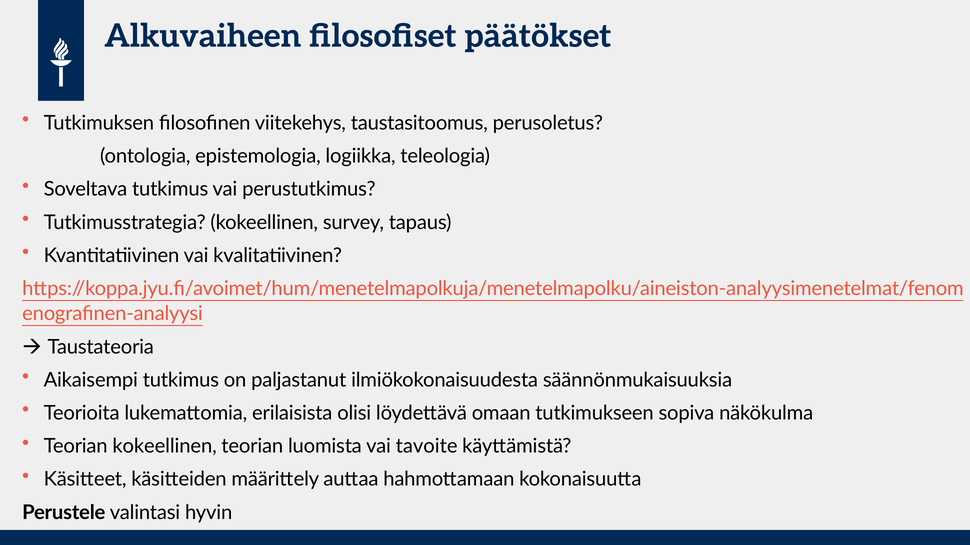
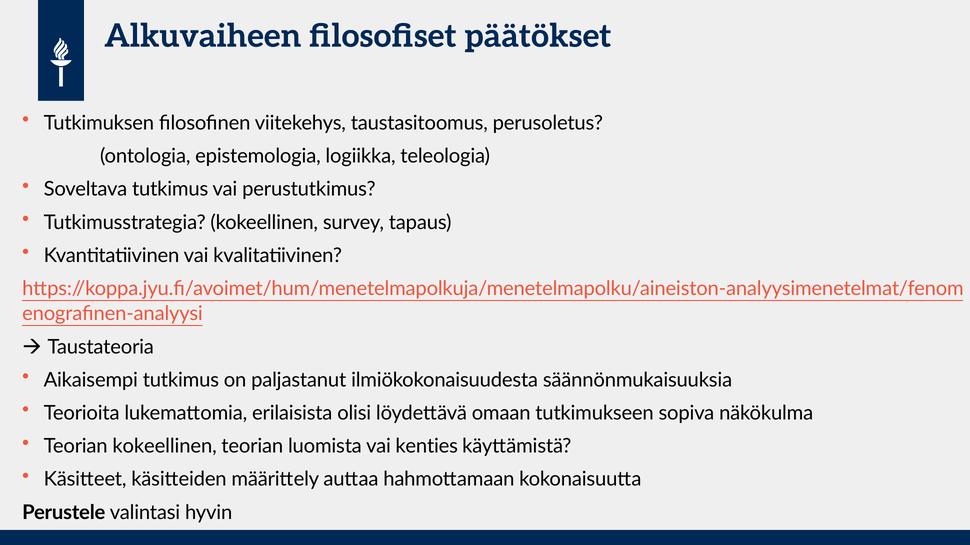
tavoite: tavoite -> kenties
